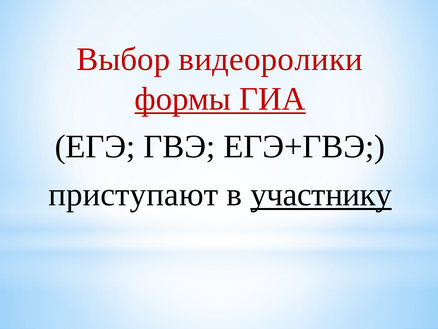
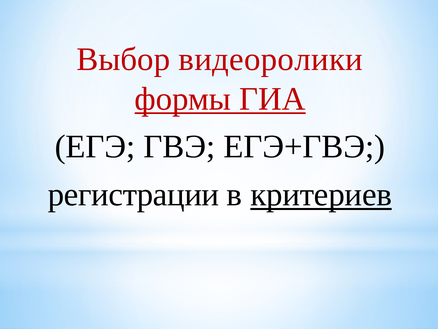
приступают: приступают -> регистрации
участнику: участнику -> критериев
